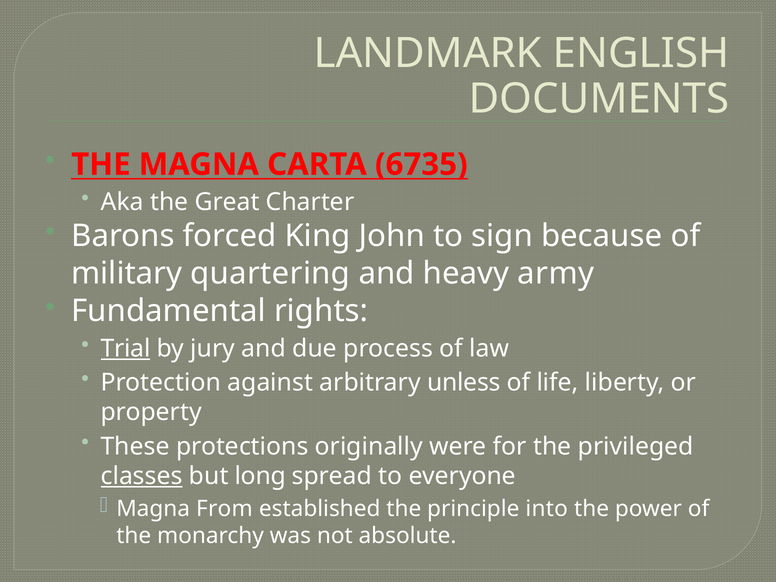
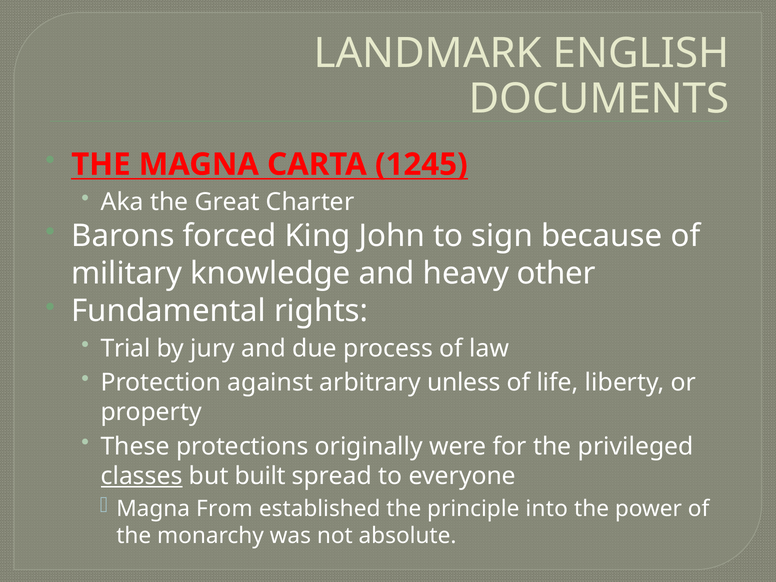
6735: 6735 -> 1245
quartering: quartering -> knowledge
army: army -> other
Trial underline: present -> none
long: long -> built
